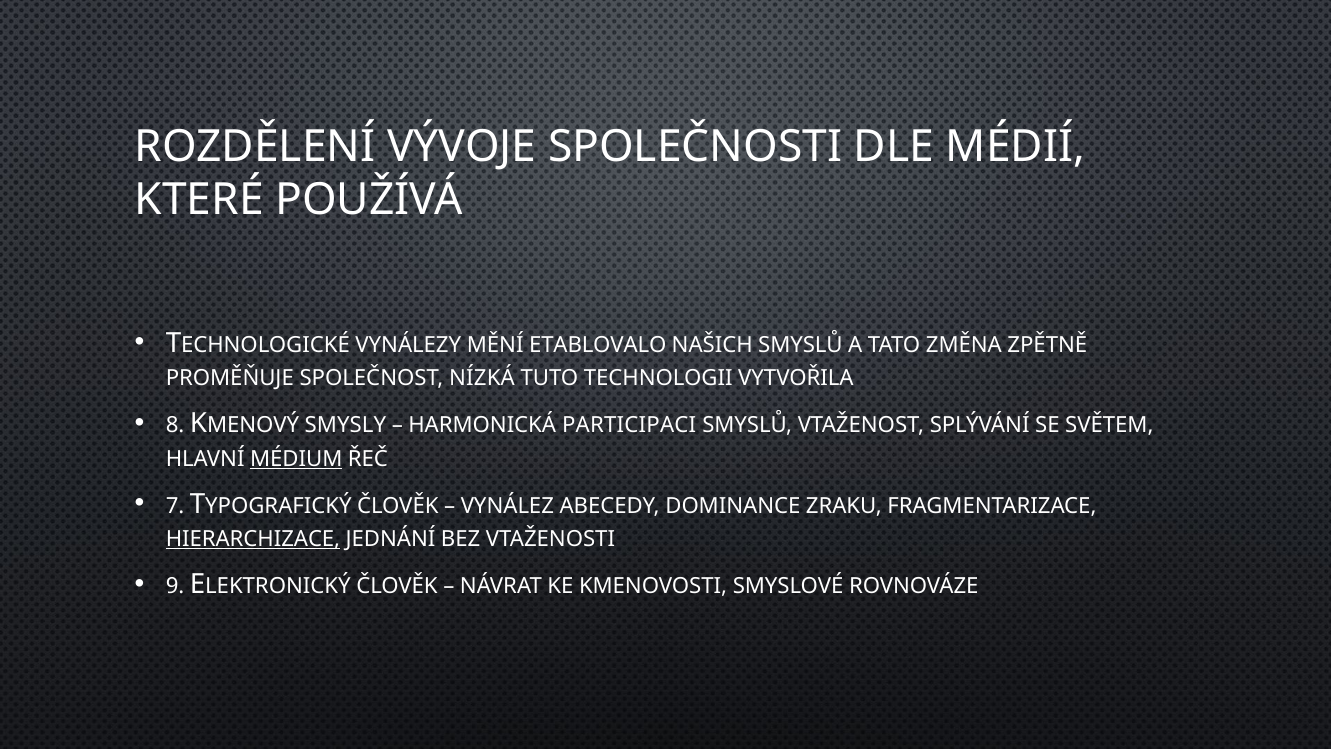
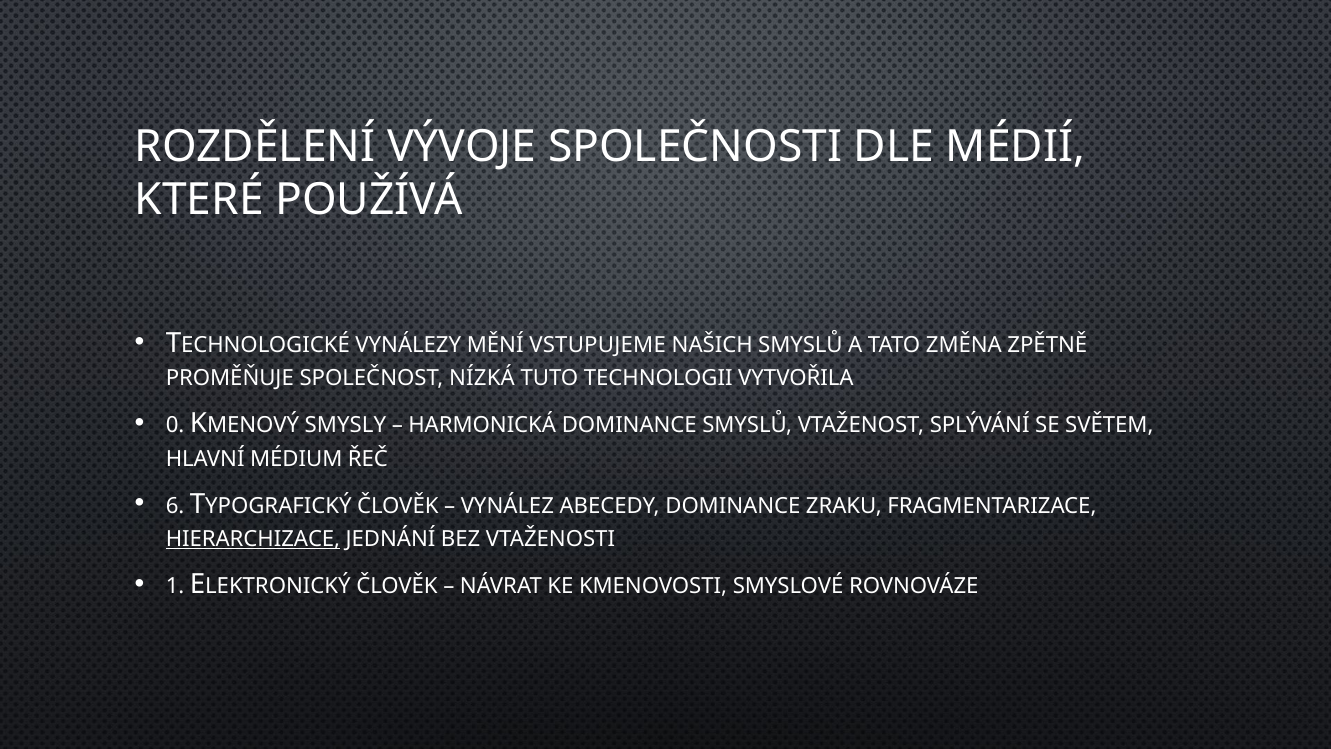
ETABLOVALO: ETABLOVALO -> VSTUPUJEME
8: 8 -> 0
HARMONICKÁ PARTICIPACI: PARTICIPACI -> DOMINANCE
MÉDIUM underline: present -> none
7: 7 -> 6
9: 9 -> 1
